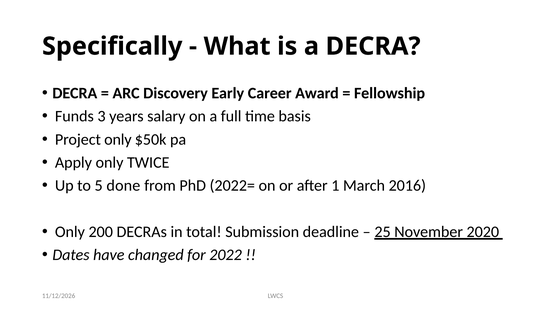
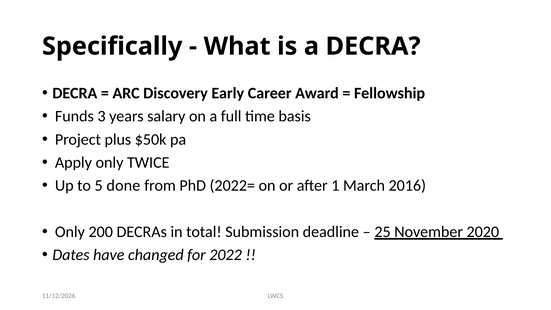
Project only: only -> plus
